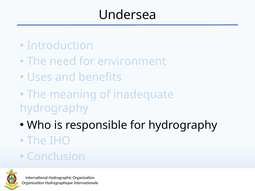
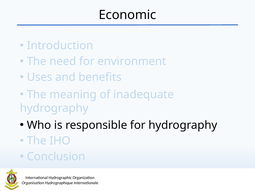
Undersea: Undersea -> Economic
